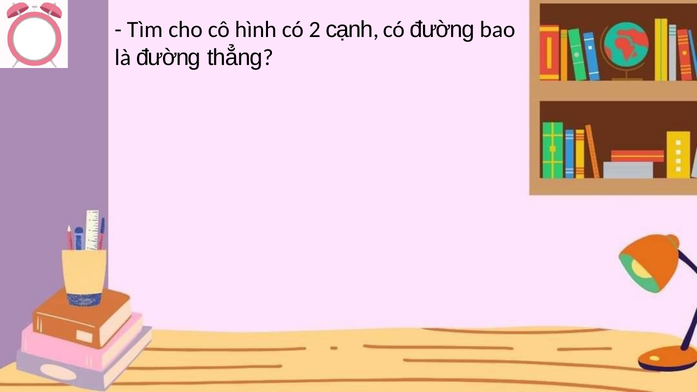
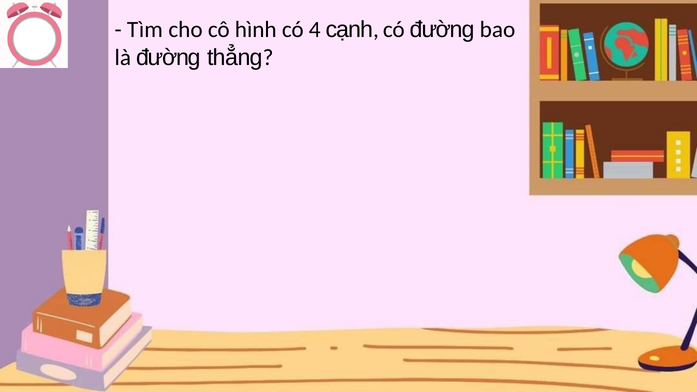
2: 2 -> 4
